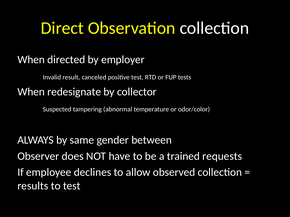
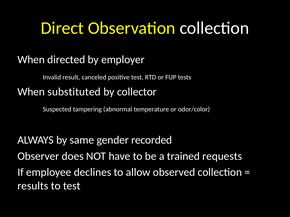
redesignate: redesignate -> substituted
between: between -> recorded
